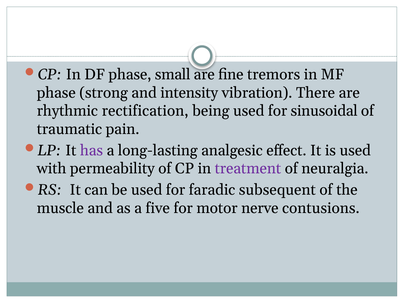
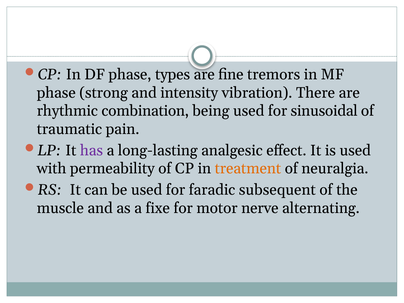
small: small -> types
rectification: rectification -> combination
treatment colour: purple -> orange
five: five -> fixe
contusions: contusions -> alternating
